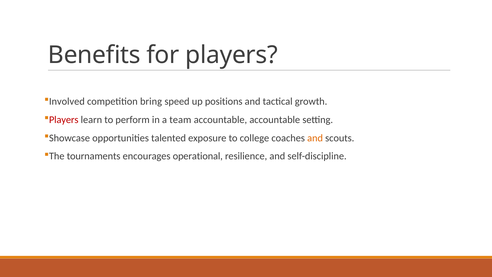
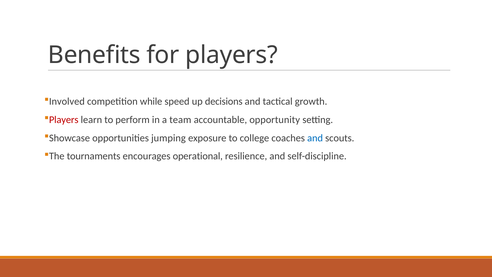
bring: bring -> while
positions: positions -> decisions
accountable accountable: accountable -> opportunity
talented: talented -> jumping
and at (315, 138) colour: orange -> blue
